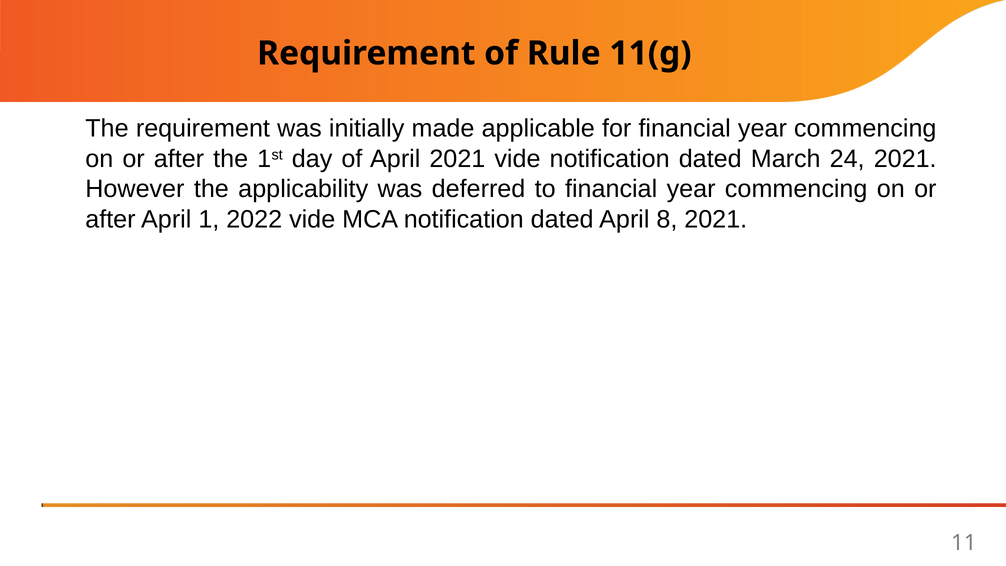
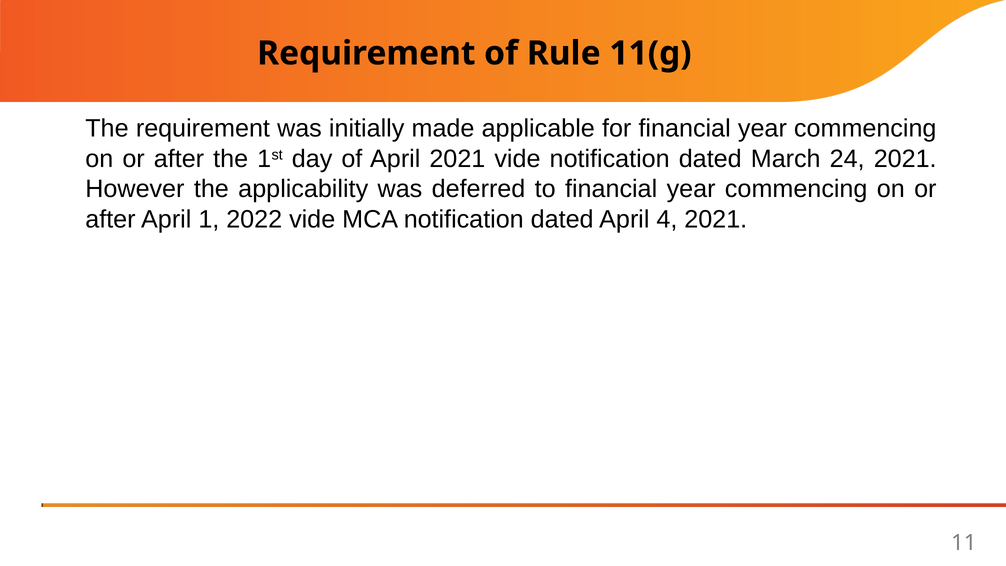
8: 8 -> 4
